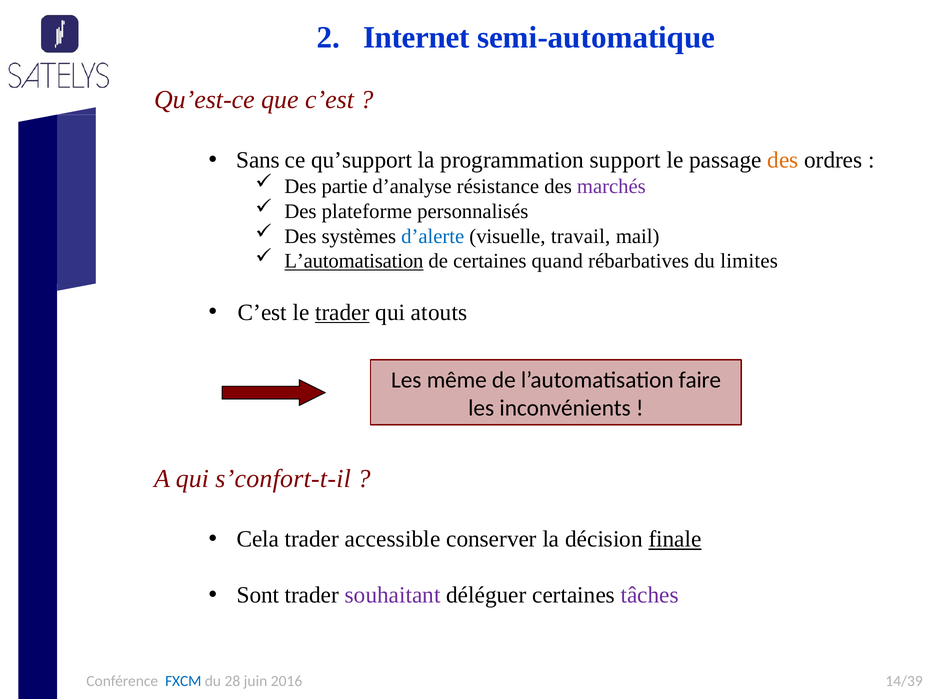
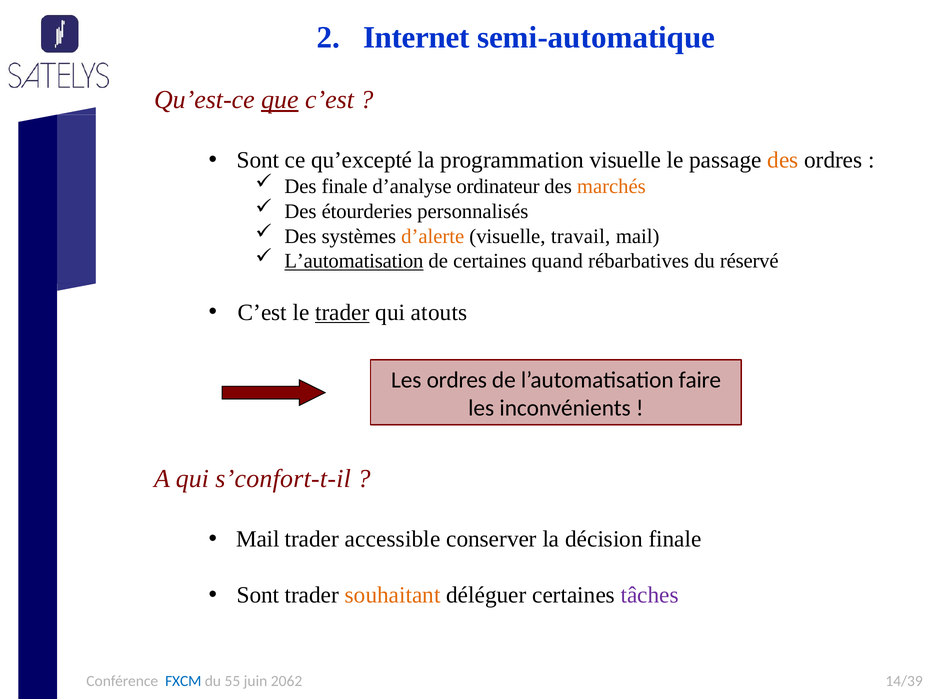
que underline: none -> present
Sans at (258, 160): Sans -> Sont
qu’support: qu’support -> qu’excepté
programmation support: support -> visuelle
Des partie: partie -> finale
résistance: résistance -> ordinateur
marchés colour: purple -> orange
plateforme: plateforme -> étourderies
d’alerte colour: blue -> orange
limites: limites -> réservé
Les même: même -> ordres
Cela at (258, 539): Cela -> Mail
finale at (675, 539) underline: present -> none
souhaitant colour: purple -> orange
28: 28 -> 55
2016: 2016 -> 2062
